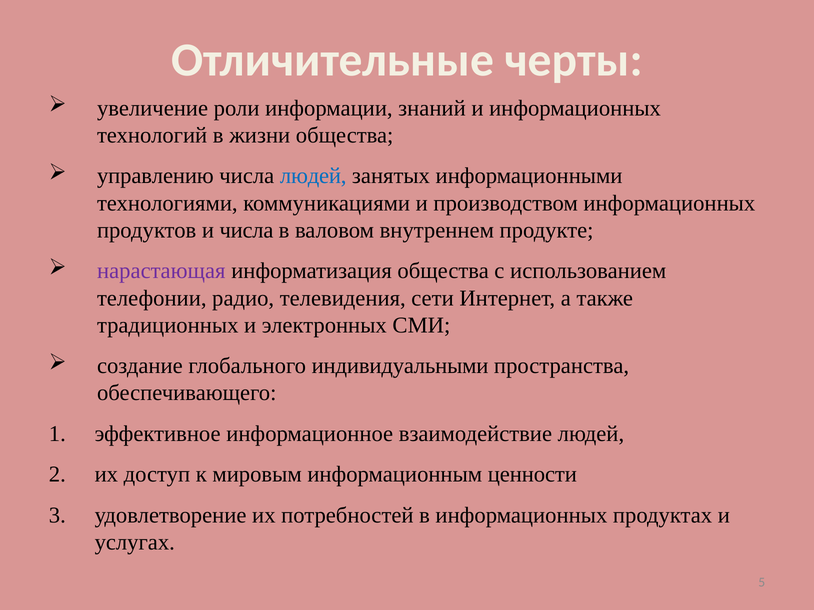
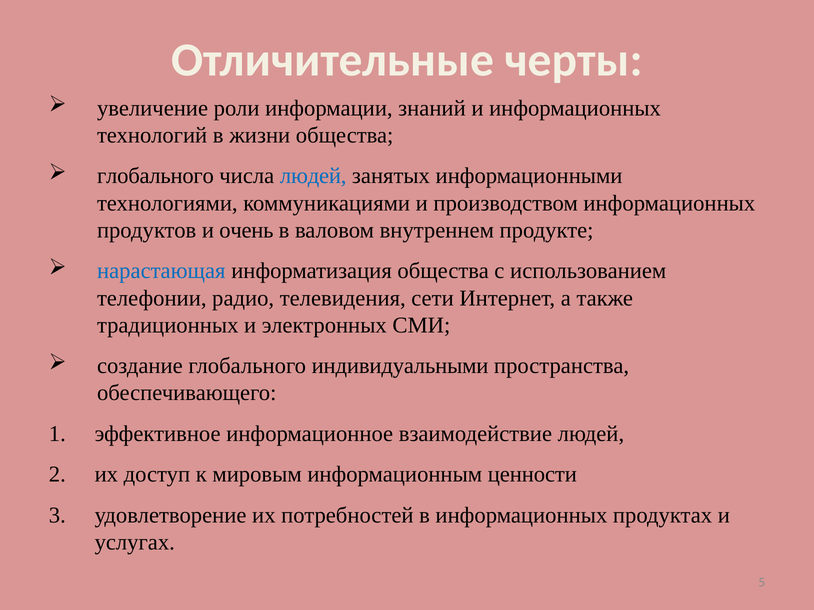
управлению at (155, 176): управлению -> глобального
и числа: числа -> очень
нарастающая colour: purple -> blue
